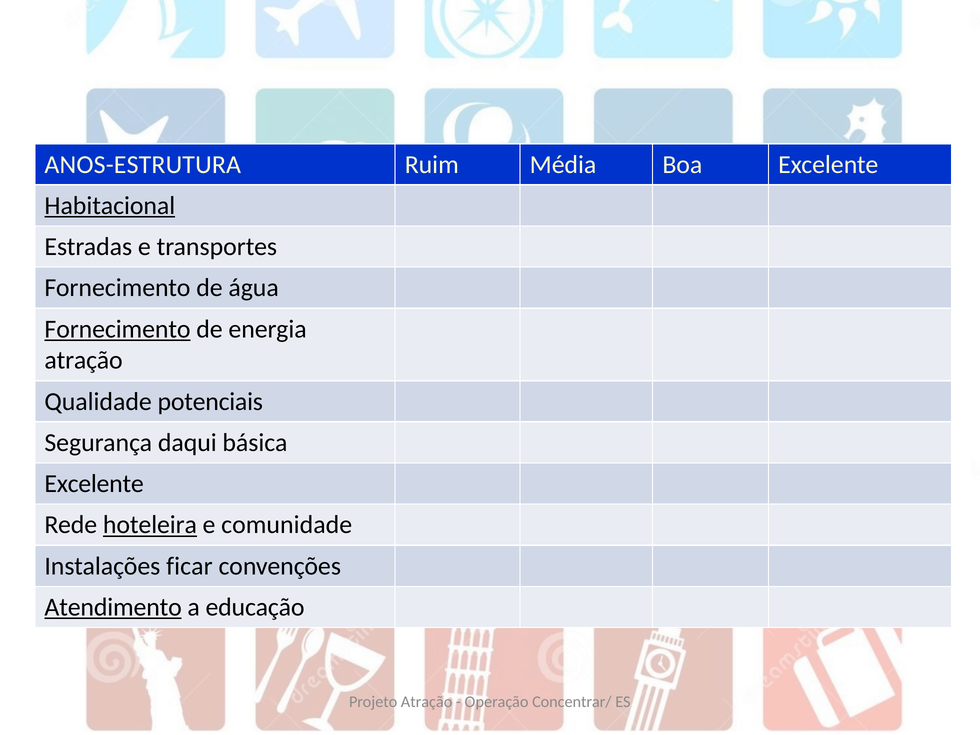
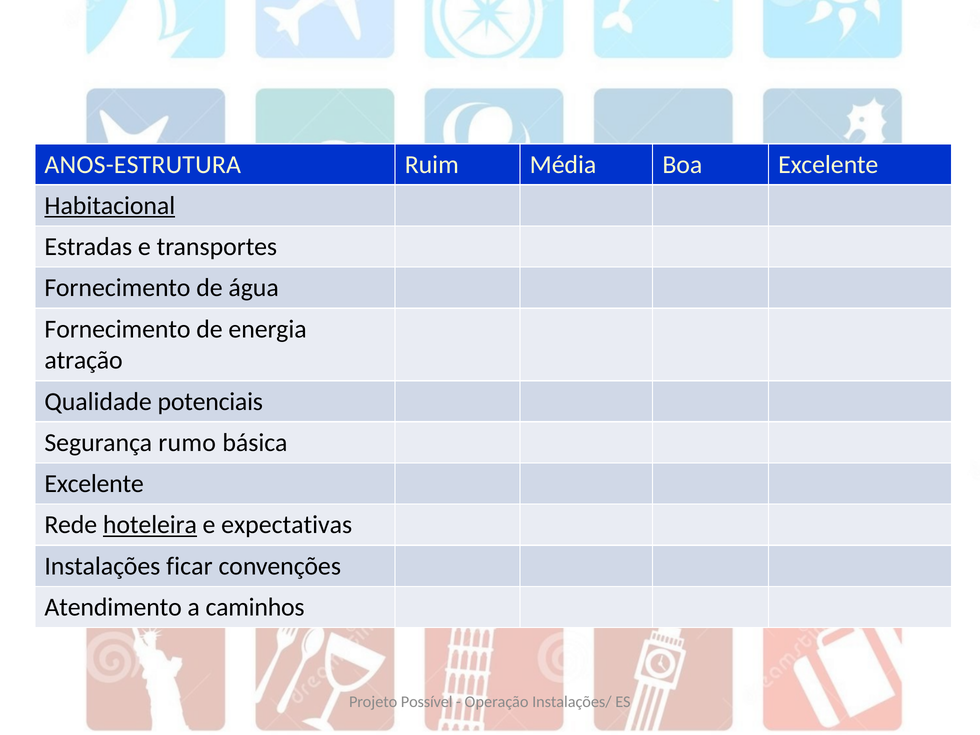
Fornecimento at (118, 329) underline: present -> none
daqui: daqui -> rumo
comunidade: comunidade -> expectativas
Atendimento underline: present -> none
educação: educação -> caminhos
Projeto Atração: Atração -> Possível
Concentrar/: Concentrar/ -> Instalações/
